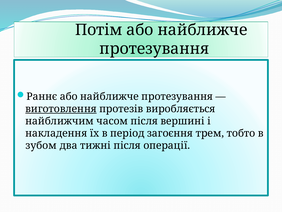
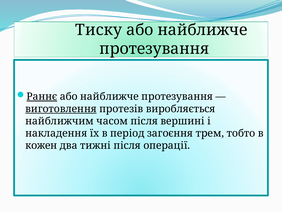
Потім: Потім -> Тиску
Раннє underline: none -> present
зубом: зубом -> кожен
